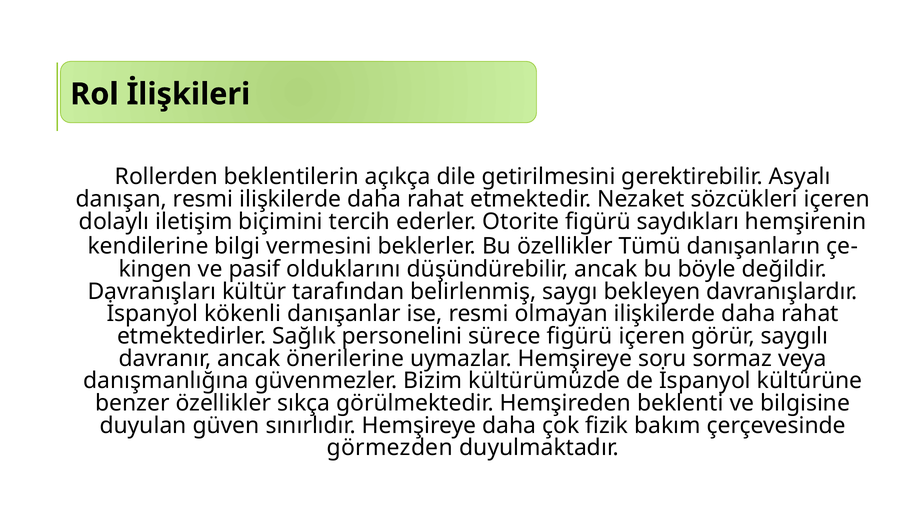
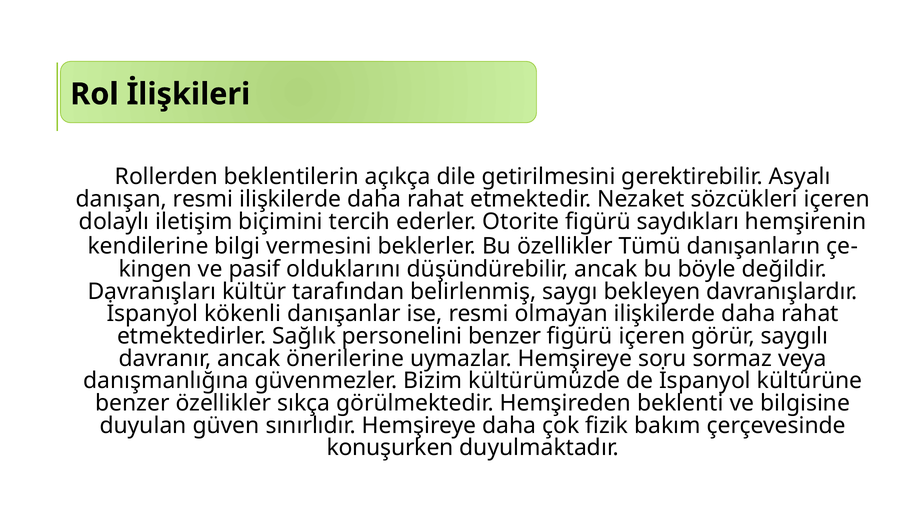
personelini sürece: sürece -> benzer
görmezden: görmezden -> konuşurken
